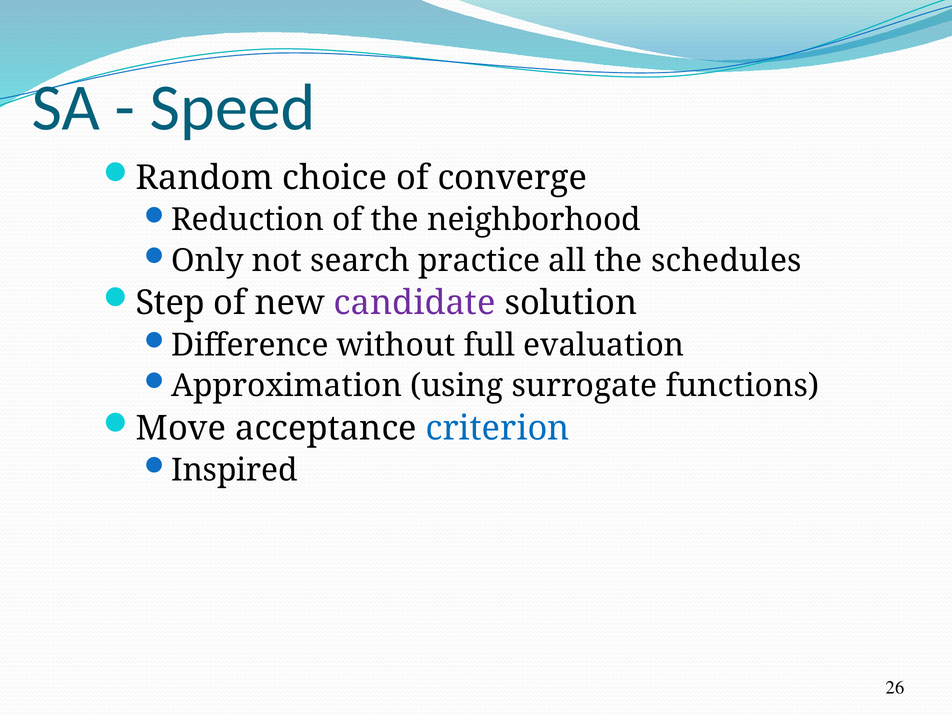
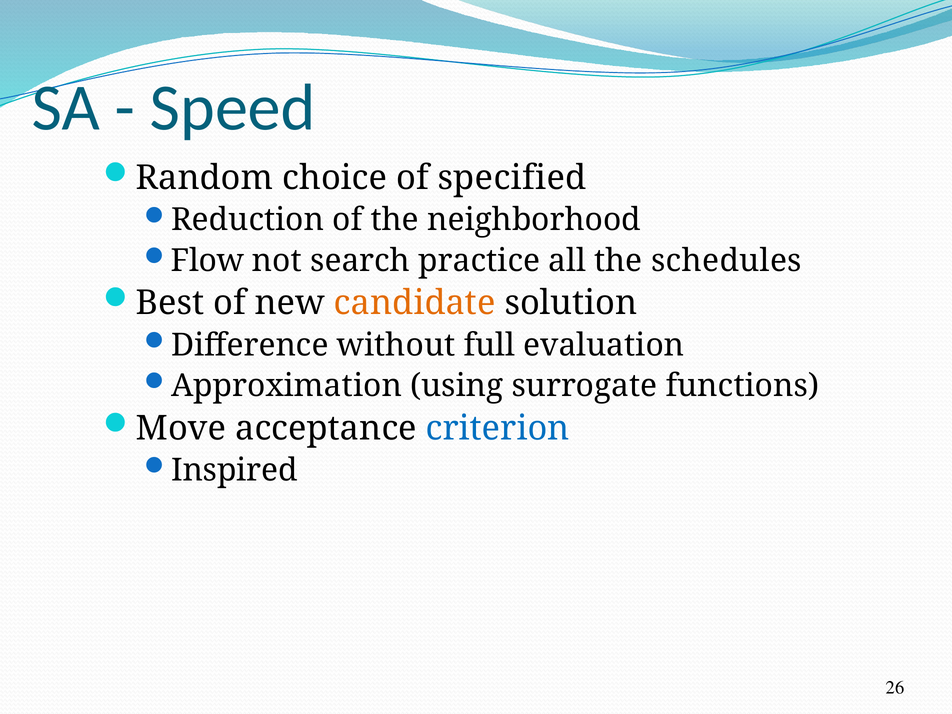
converge: converge -> specified
Only: Only -> Flow
Step: Step -> Best
candidate colour: purple -> orange
